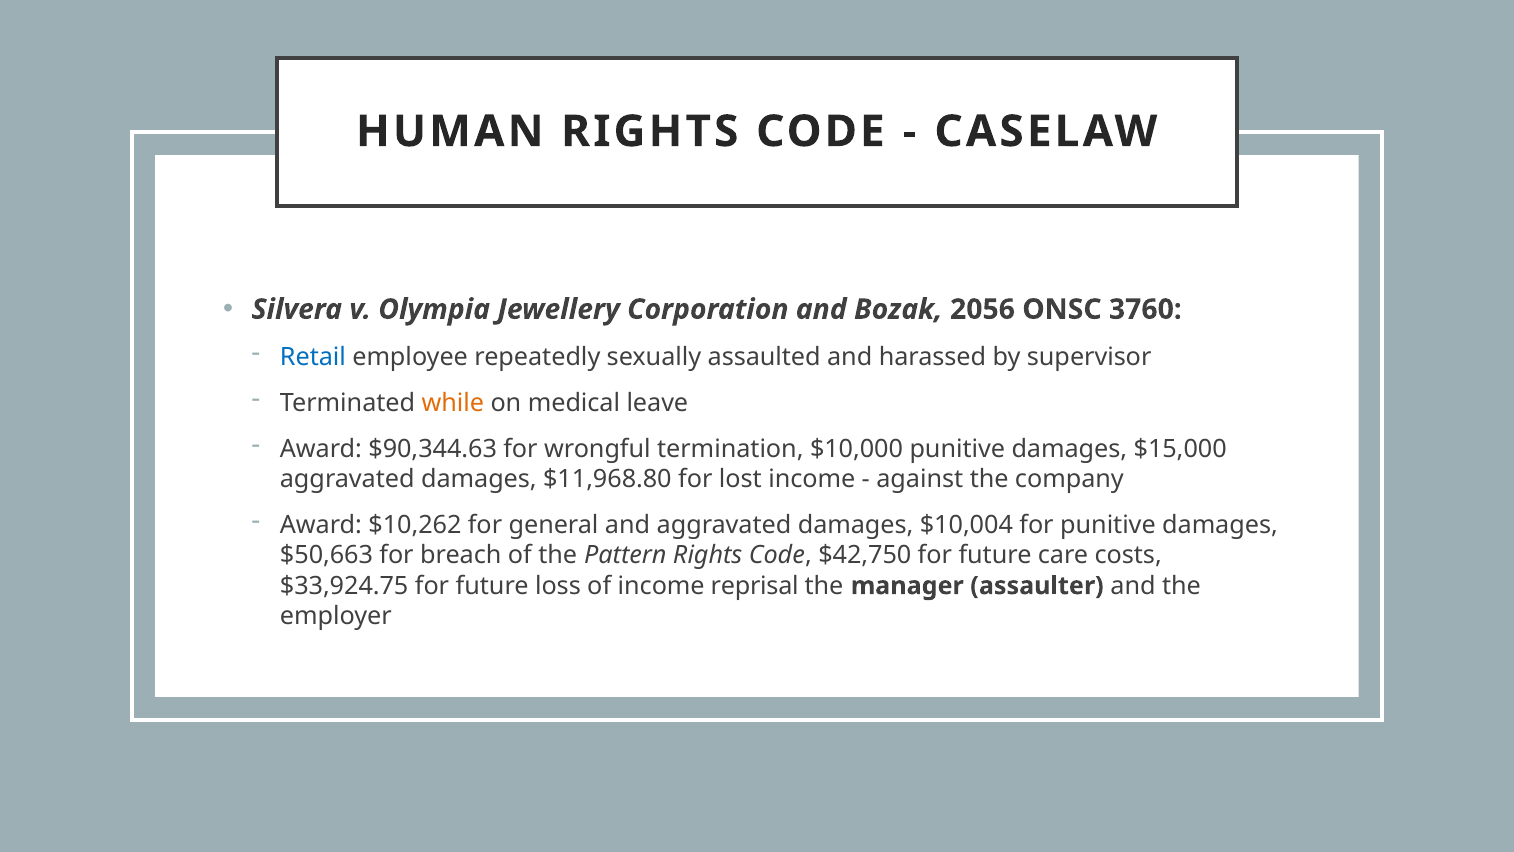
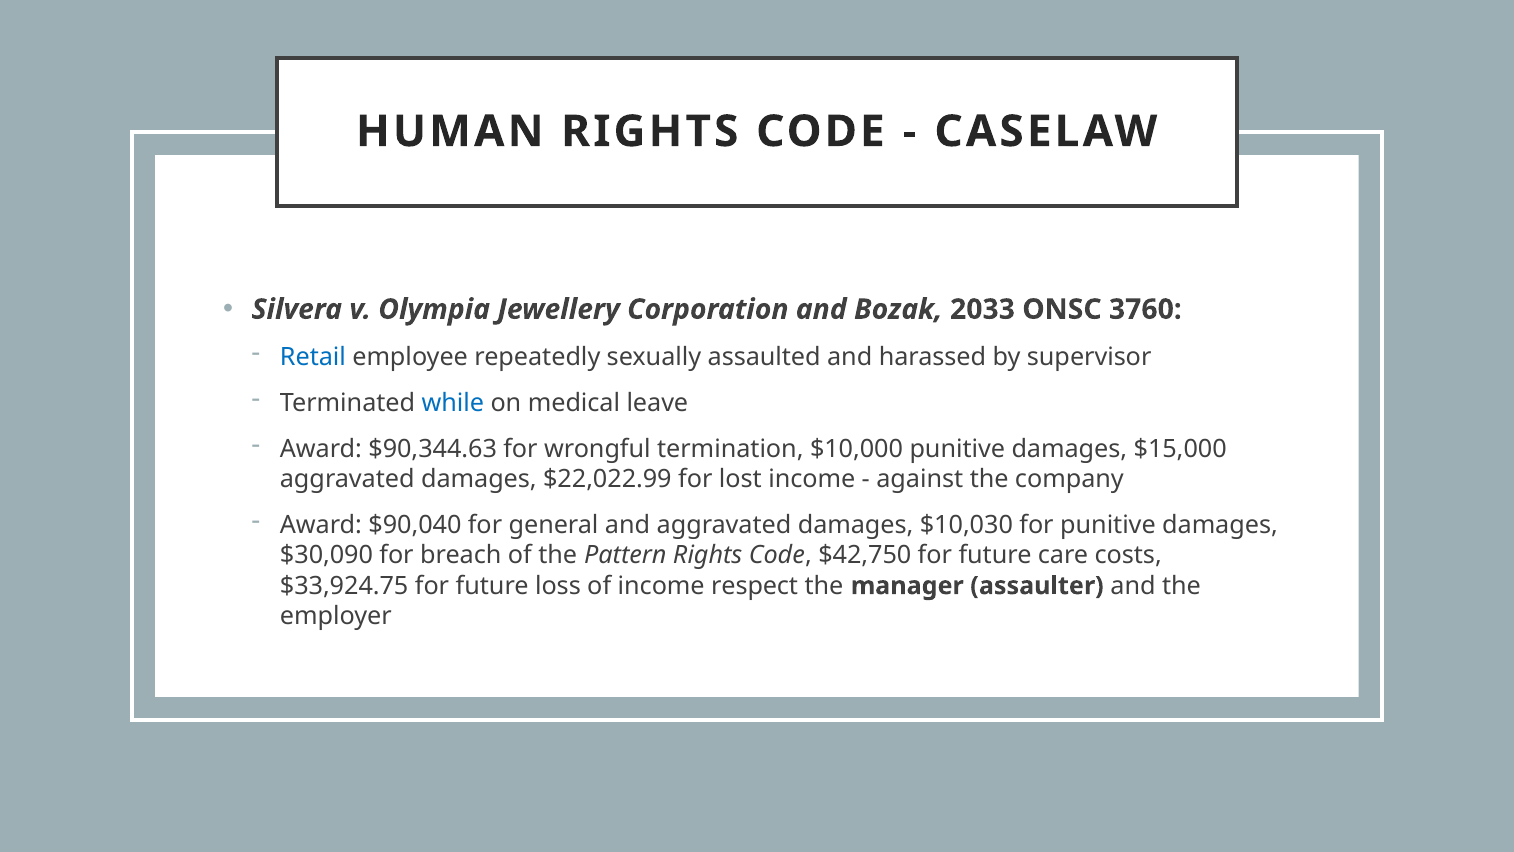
2056: 2056 -> 2033
while colour: orange -> blue
$11,968.80: $11,968.80 -> $22,022.99
$10,262: $10,262 -> $90,040
$10,004: $10,004 -> $10,030
$50,663: $50,663 -> $30,090
reprisal: reprisal -> respect
